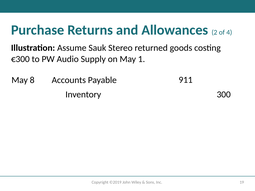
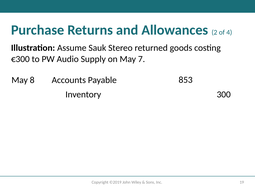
1: 1 -> 7
911: 911 -> 853
